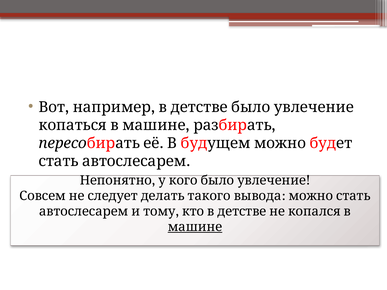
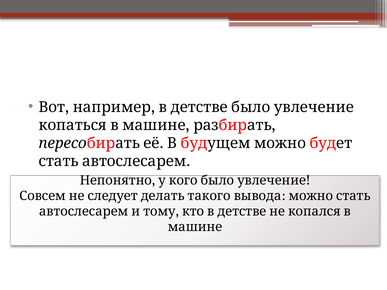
машине underline: present -> none
